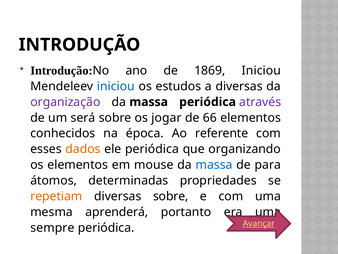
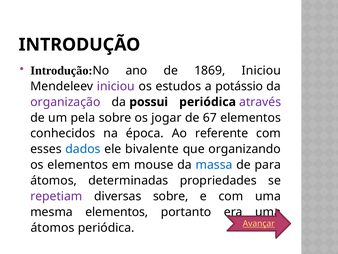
iniciou at (116, 86) colour: blue -> purple
a diversas: diversas -> potássio
massa at (149, 102): massa -> possui
será: será -> pela
66: 66 -> 67
dados colour: orange -> blue
ele periódica: periódica -> bivalente
repetiam colour: orange -> purple
mesma aprenderá: aprenderá -> elementos
sempre at (52, 227): sempre -> átomos
